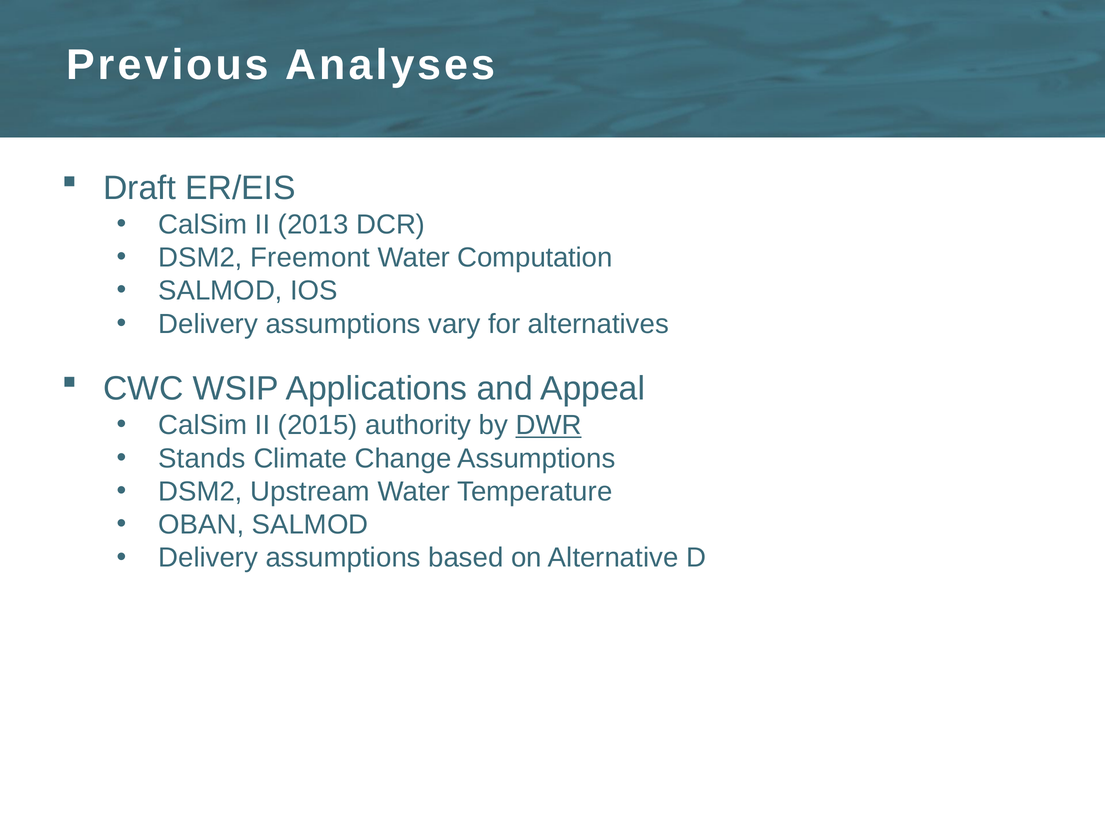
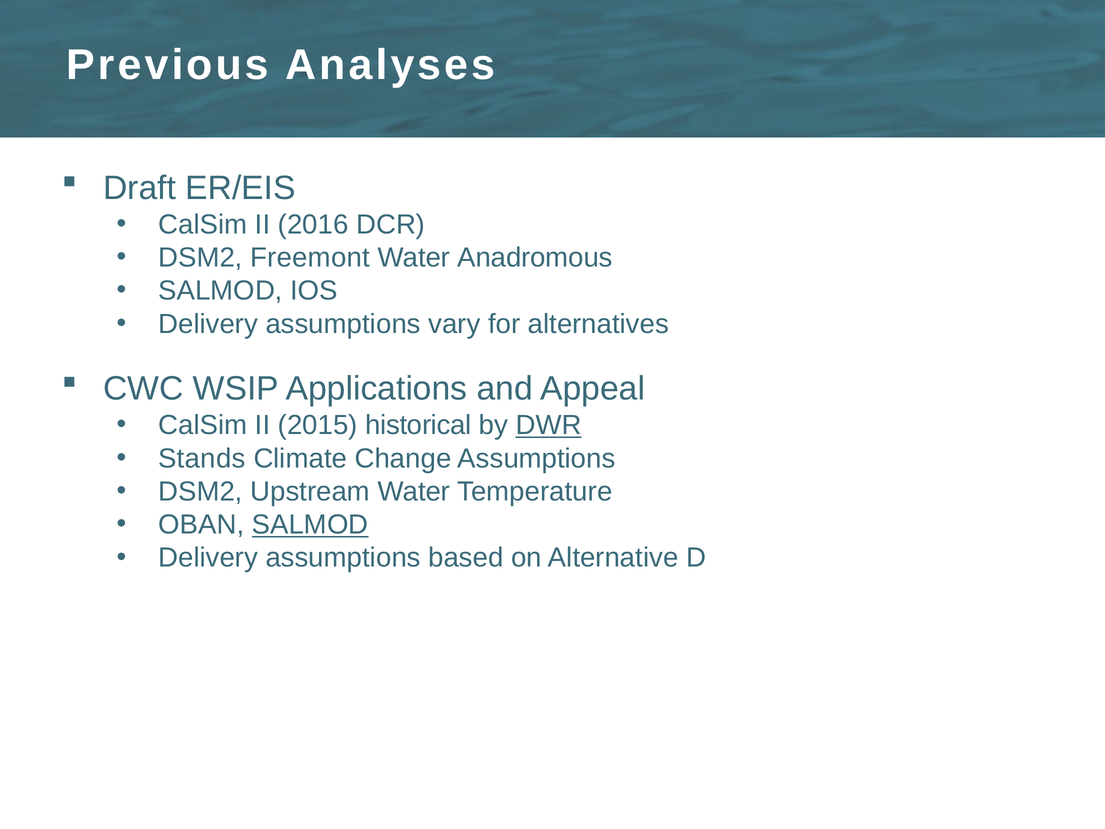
2013: 2013 -> 2016
Computation: Computation -> Anadromous
authority: authority -> historical
SALMOD at (310, 525) underline: none -> present
